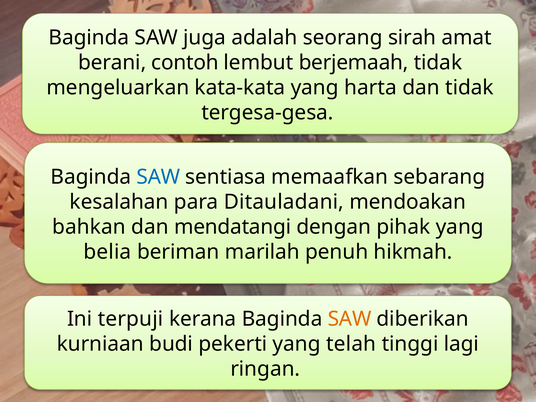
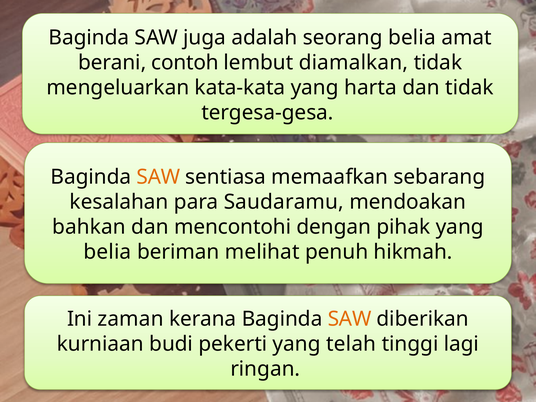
seorang sirah: sirah -> belia
berjemaah: berjemaah -> diamalkan
SAW at (158, 177) colour: blue -> orange
Ditauladani: Ditauladani -> Saudaramu
mendatangi: mendatangi -> mencontohi
marilah: marilah -> melihat
terpuji: terpuji -> zaman
